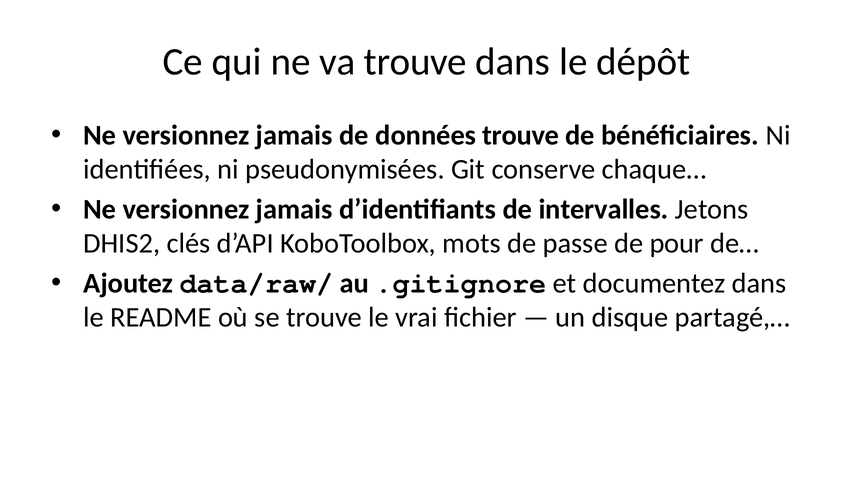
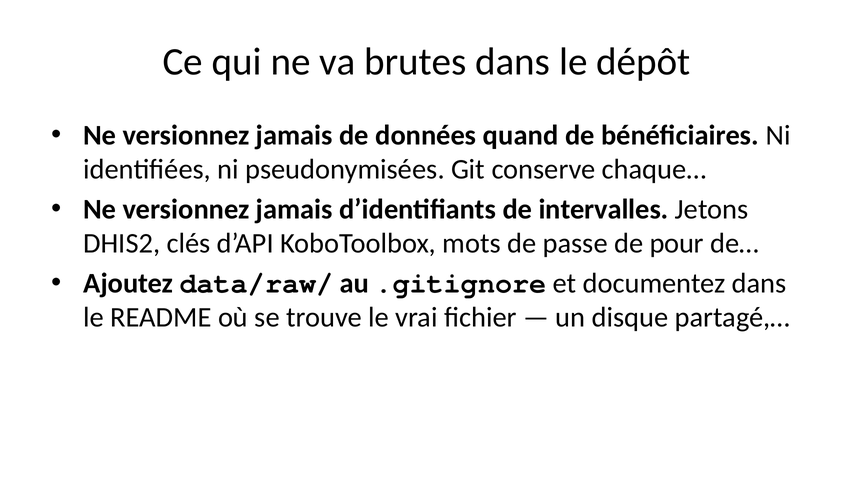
va trouve: trouve -> brutes
données trouve: trouve -> quand
